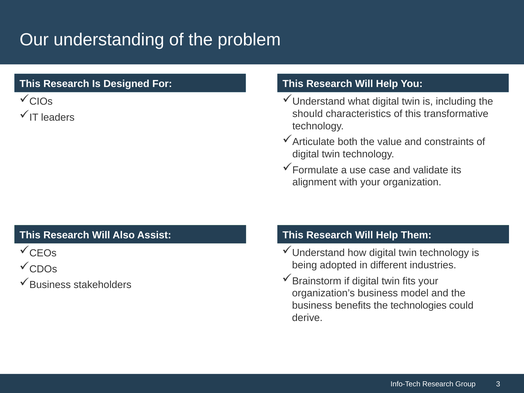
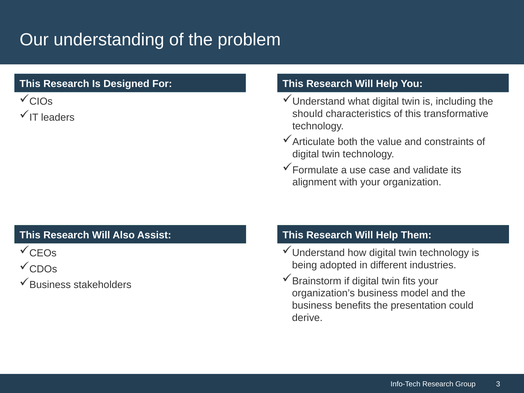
technologies: technologies -> presentation
